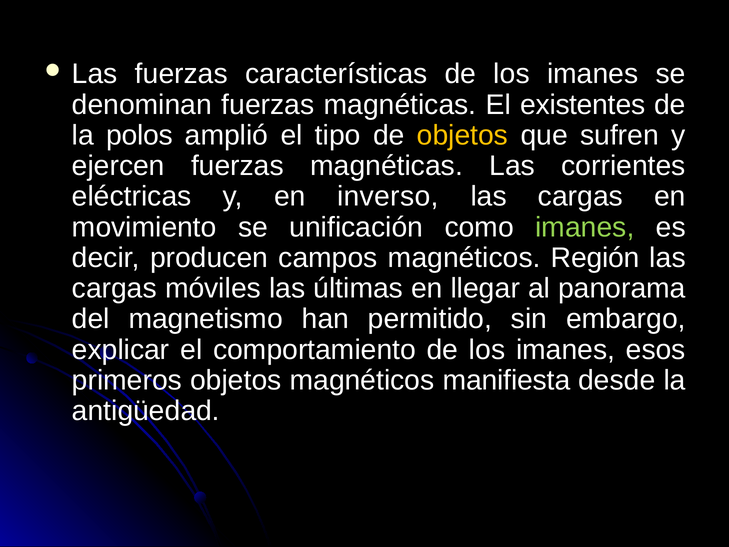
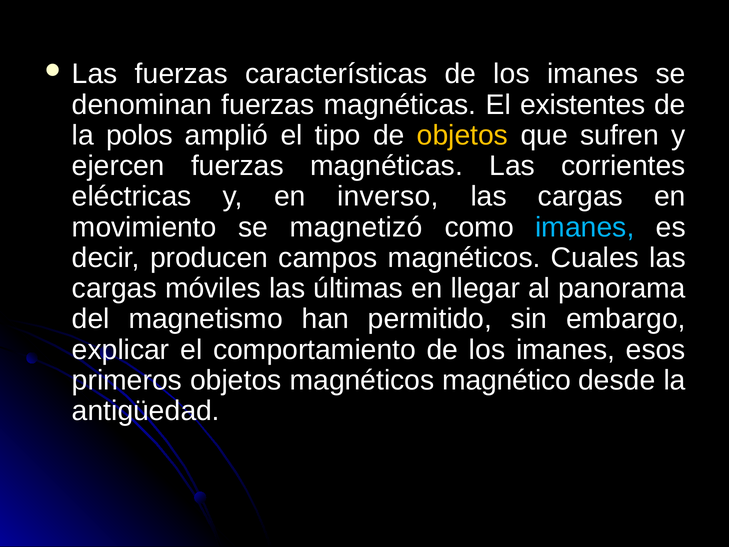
unificación: unificación -> magnetizó
imanes at (585, 227) colour: light green -> light blue
Región: Región -> Cuales
manifiesta: manifiesta -> magnético
